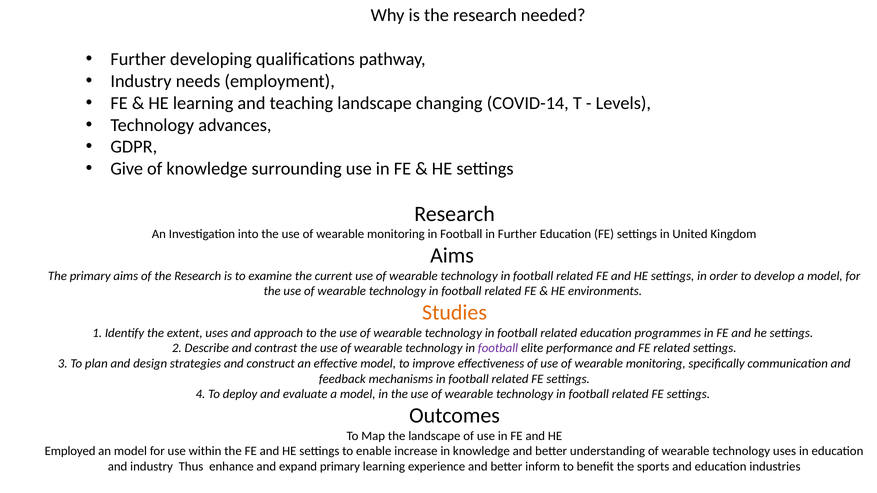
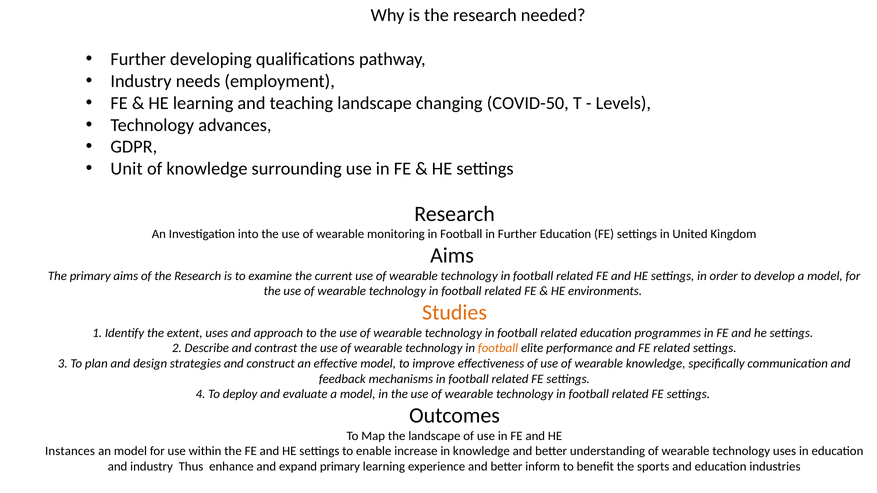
COVID-14: COVID-14 -> COVID-50
Give: Give -> Unit
football at (498, 348) colour: purple -> orange
monitoring at (656, 364): monitoring -> knowledge
Employed: Employed -> Instances
